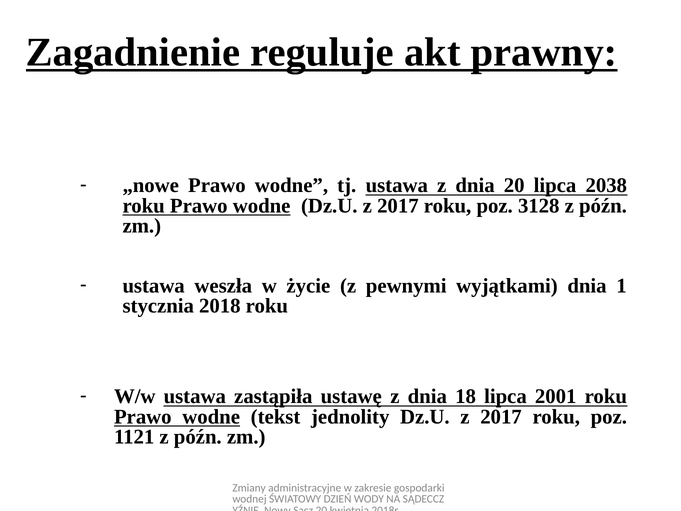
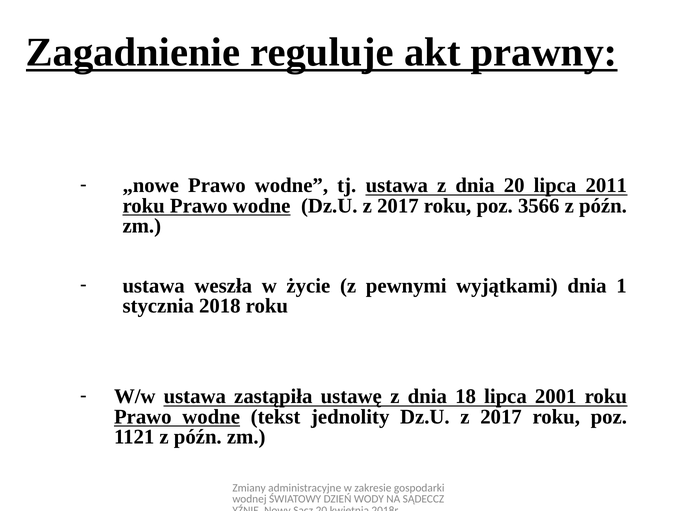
2038: 2038 -> 2011
3128: 3128 -> 3566
